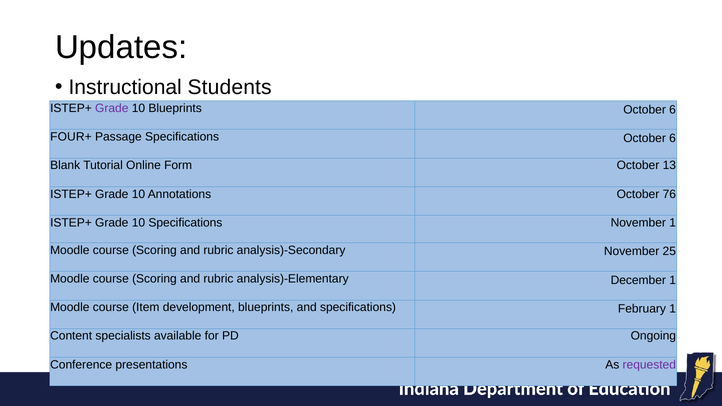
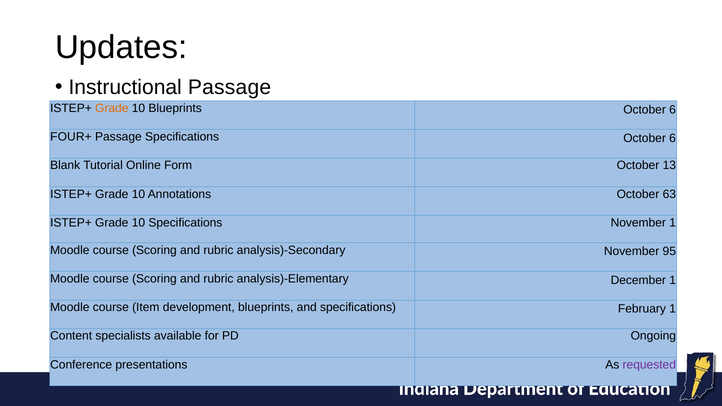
Instructional Students: Students -> Passage
Grade at (112, 108) colour: purple -> orange
76: 76 -> 63
25: 25 -> 95
